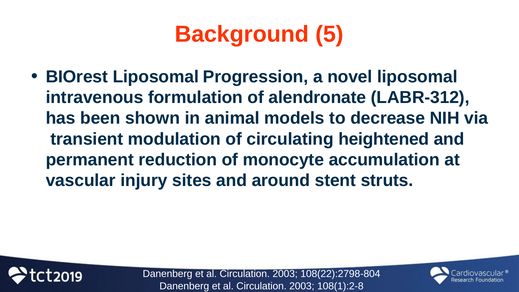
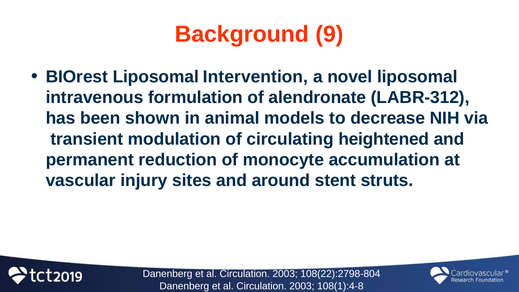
5: 5 -> 9
Progression: Progression -> Intervention
108(1):2-8: 108(1):2-8 -> 108(1):4-8
